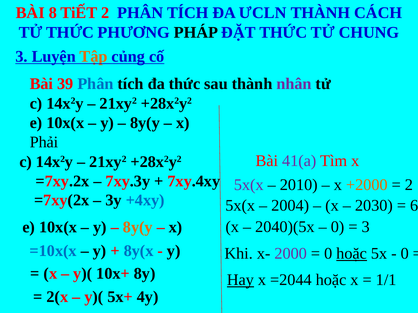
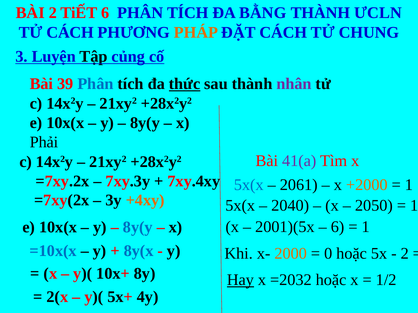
BÀI 8: 8 -> 2
TiẾT 2: 2 -> 6
ƯCLN: ƯCLN -> BẰNG
CÁCH: CÁCH -> ƯCLN
TỬ THỨC: THỨC -> CÁCH
PHÁP colour: black -> orange
ĐẶT THỨC: THỨC -> CÁCH
Tập colour: orange -> black
thức at (185, 84) underline: none -> present
5x(x at (249, 185) colour: purple -> blue
2010: 2010 -> 2061
2 at (409, 185): 2 -> 1
+4xy colour: blue -> orange
2004: 2004 -> 2040
2030: 2030 -> 2050
6 at (414, 206): 6 -> 1
2040)(5x: 2040)(5x -> 2001)(5x
0 at (338, 227): 0 -> 6
3 at (366, 227): 3 -> 1
8y(y at (138, 227) colour: orange -> blue
2000 colour: purple -> orange
hoặc at (352, 254) underline: present -> none
0 at (405, 254): 0 -> 2
=2044: =2044 -> =2032
1/1: 1/1 -> 1/2
